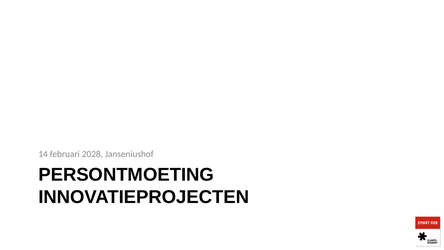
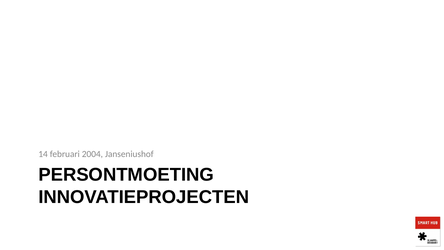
2028: 2028 -> 2004
